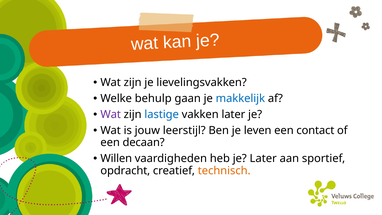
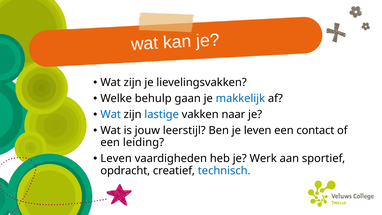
Wat at (111, 114) colour: purple -> blue
vakken later: later -> naar
decaan: decaan -> leiding
Willen at (116, 158): Willen -> Leven
je Later: Later -> Werk
technisch colour: orange -> blue
